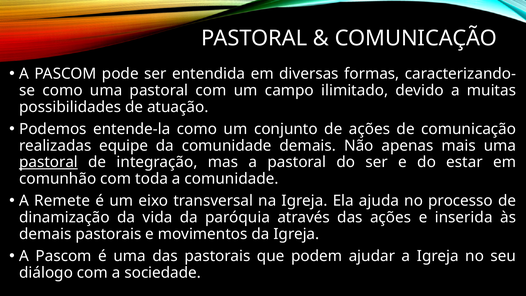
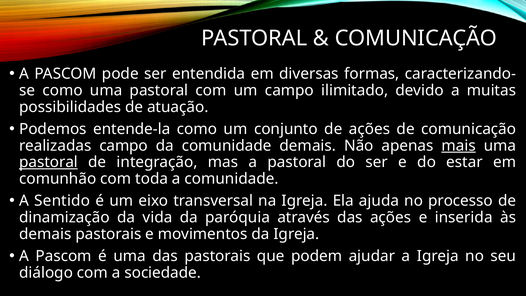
realizadas equipe: equipe -> campo
mais underline: none -> present
Remete: Remete -> Sentido
